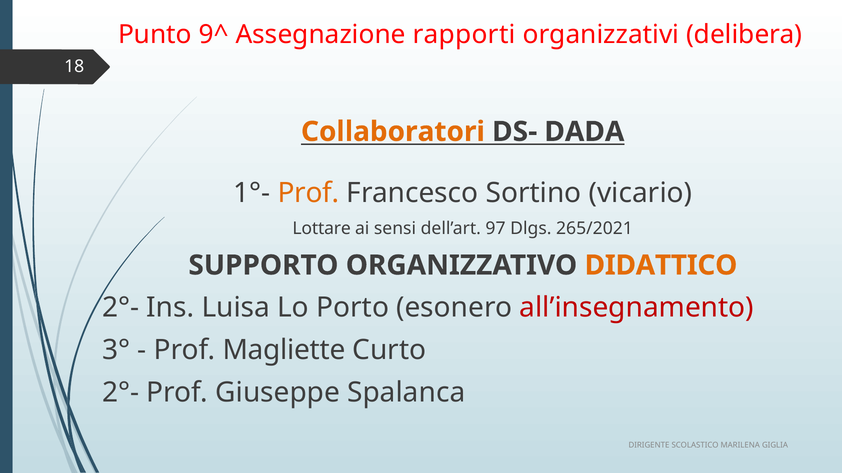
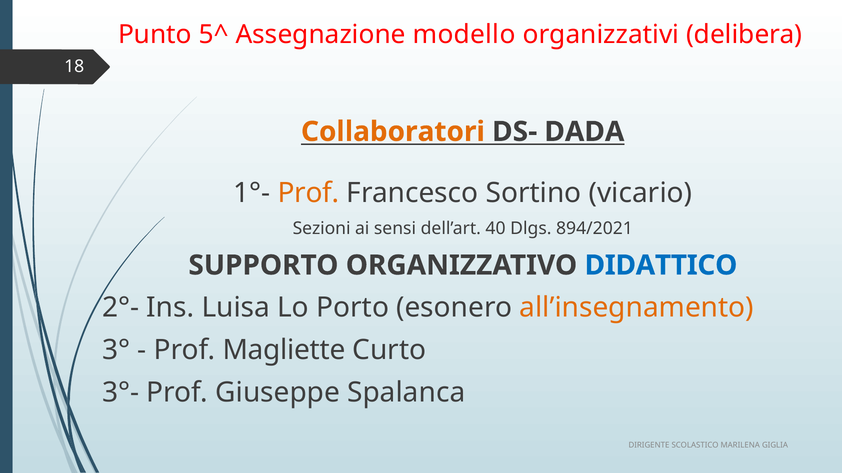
9^: 9^ -> 5^
rapporti: rapporti -> modello
Lottare: Lottare -> Sezioni
97: 97 -> 40
265/2021: 265/2021 -> 894/2021
DIDATTICO colour: orange -> blue
all’insegnamento colour: red -> orange
2°- at (121, 393): 2°- -> 3°-
